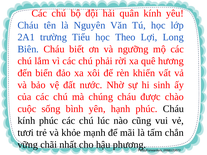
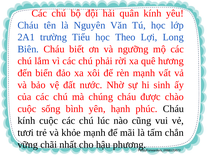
rèn khiến: khiến -> mạnh
kính phúc: phúc -> cuộc
